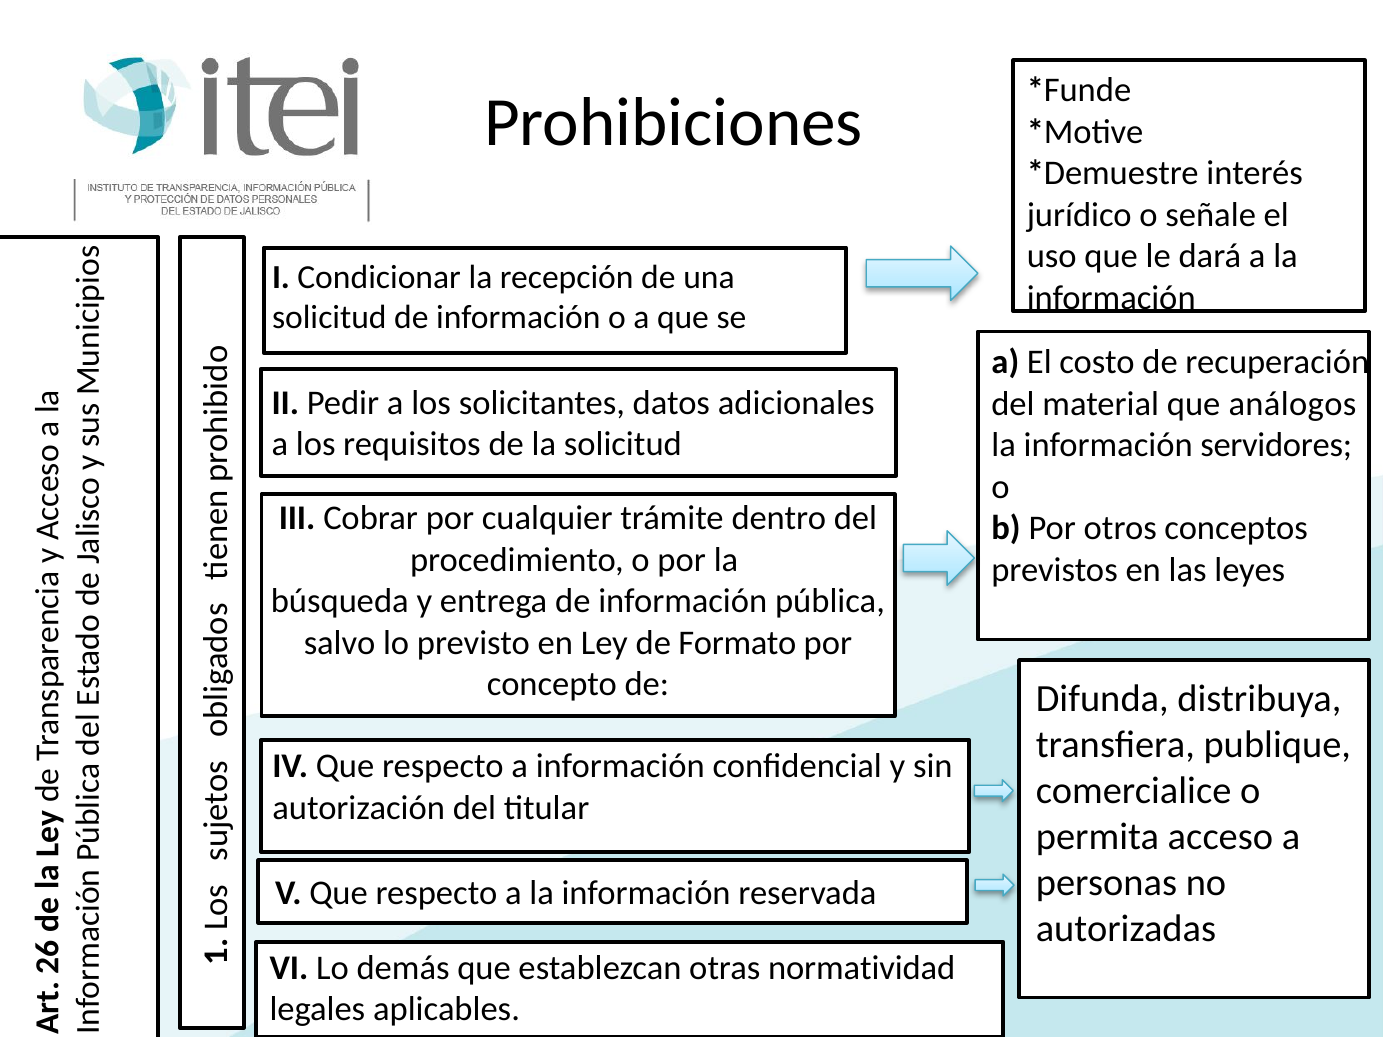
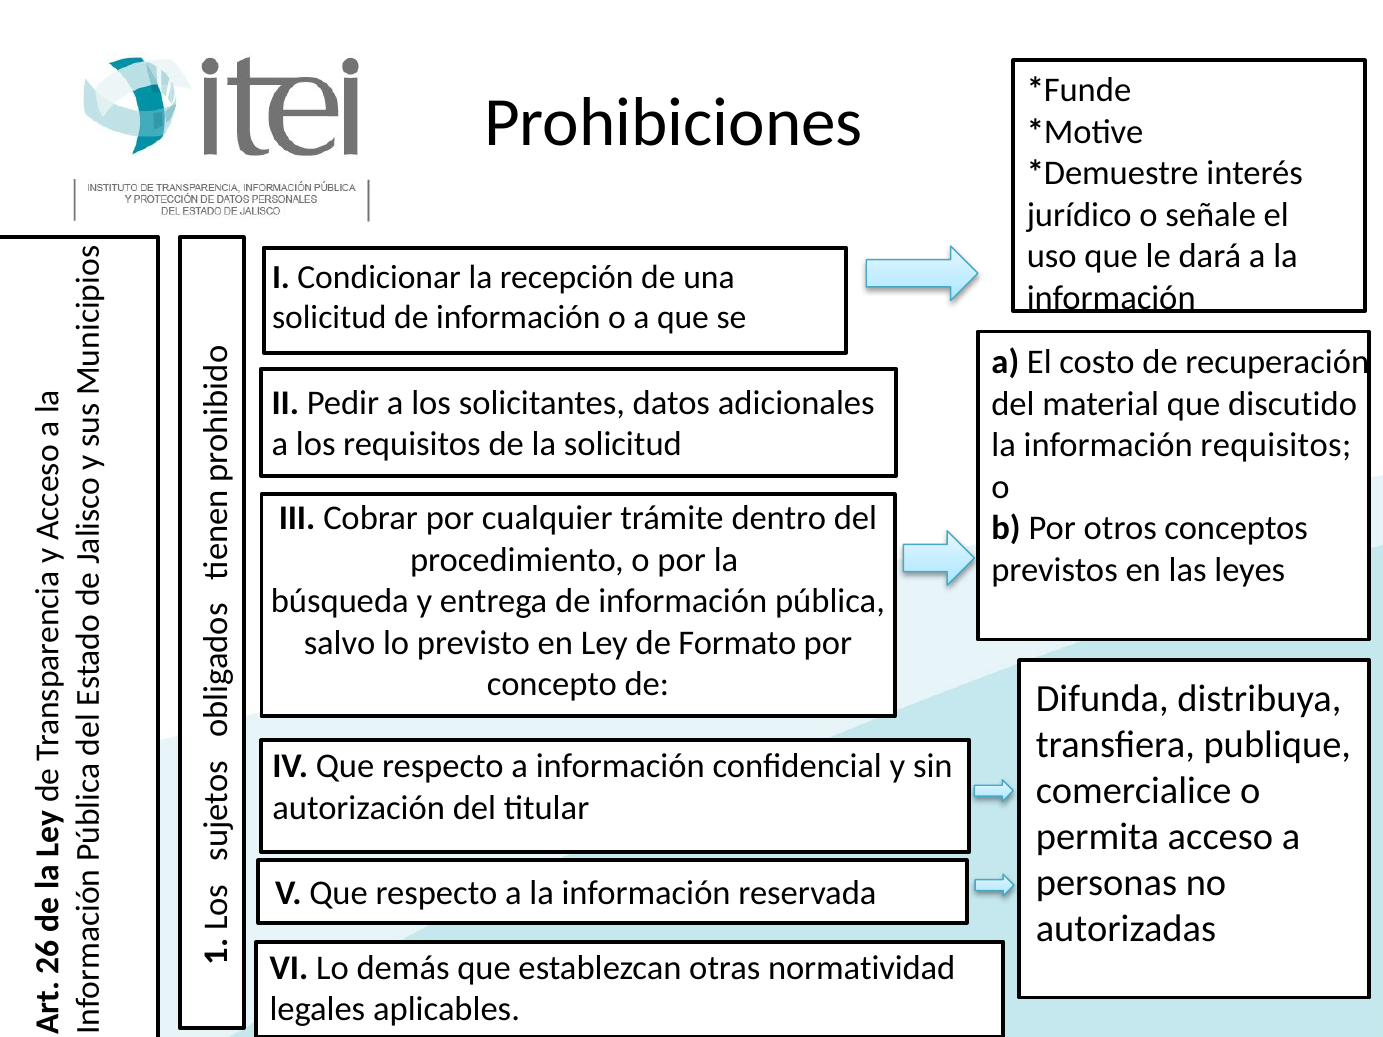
análogos: análogos -> discutido
información servidores: servidores -> requisitos
